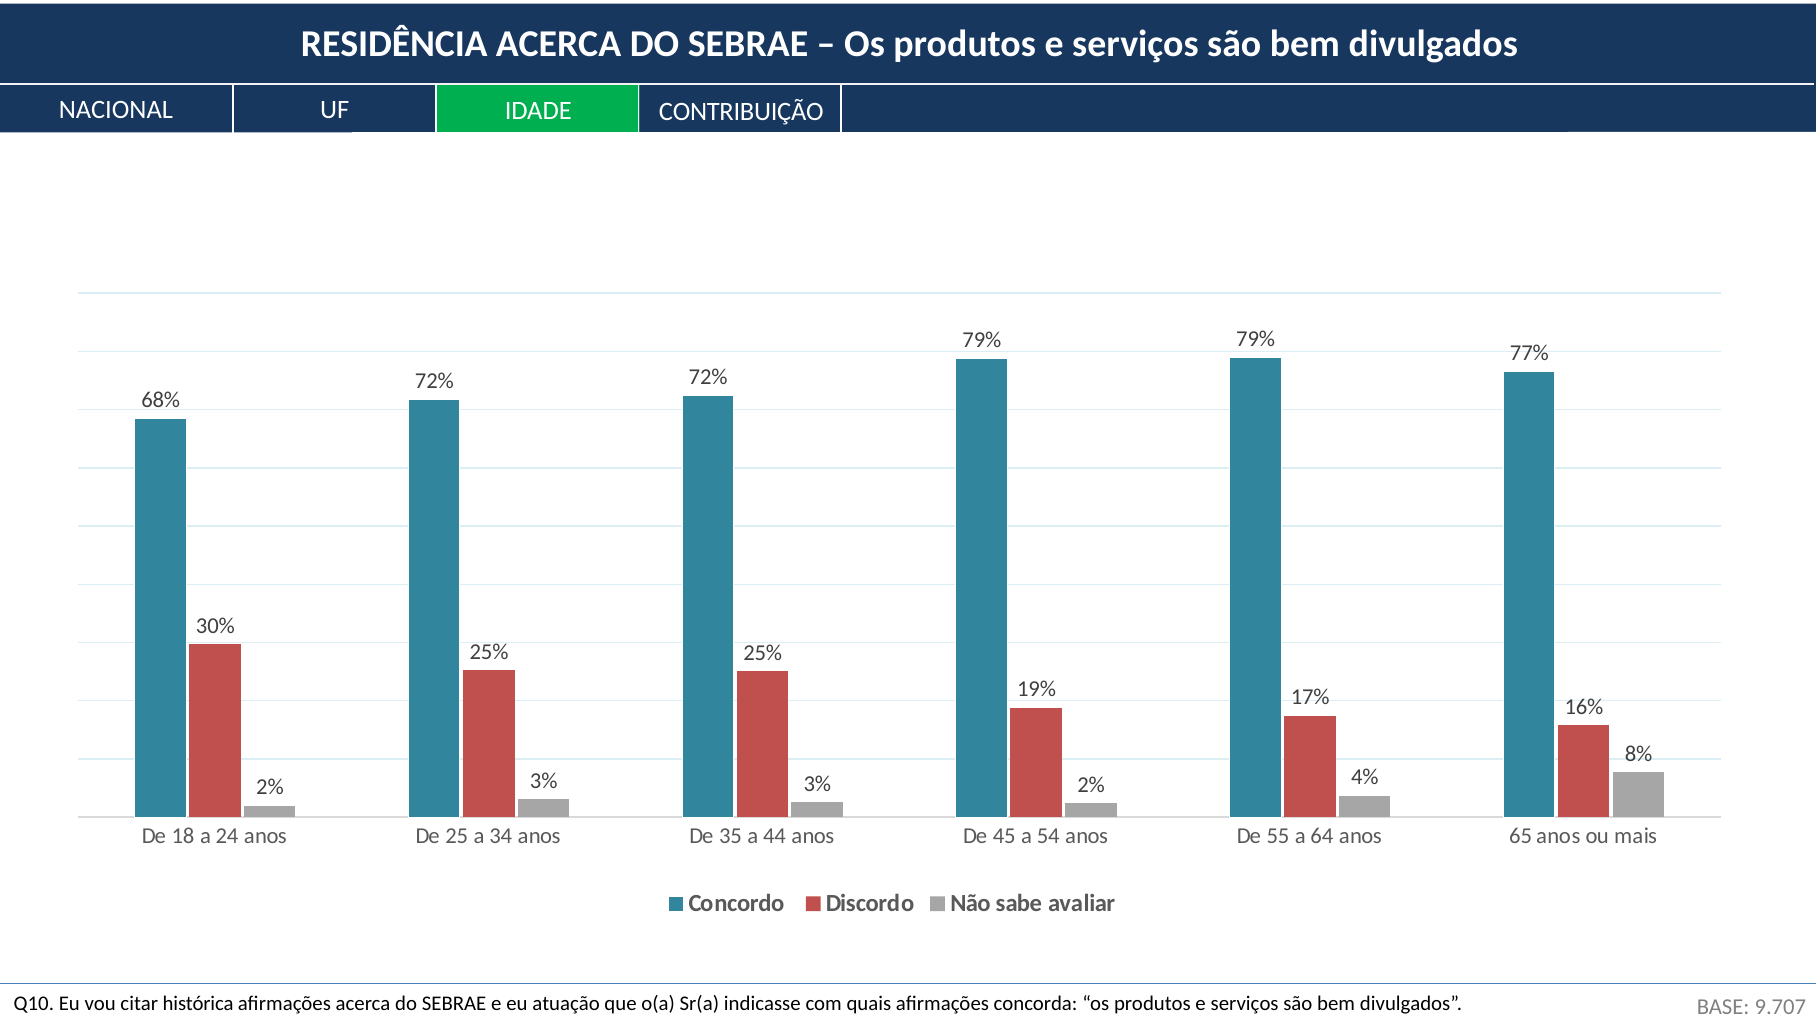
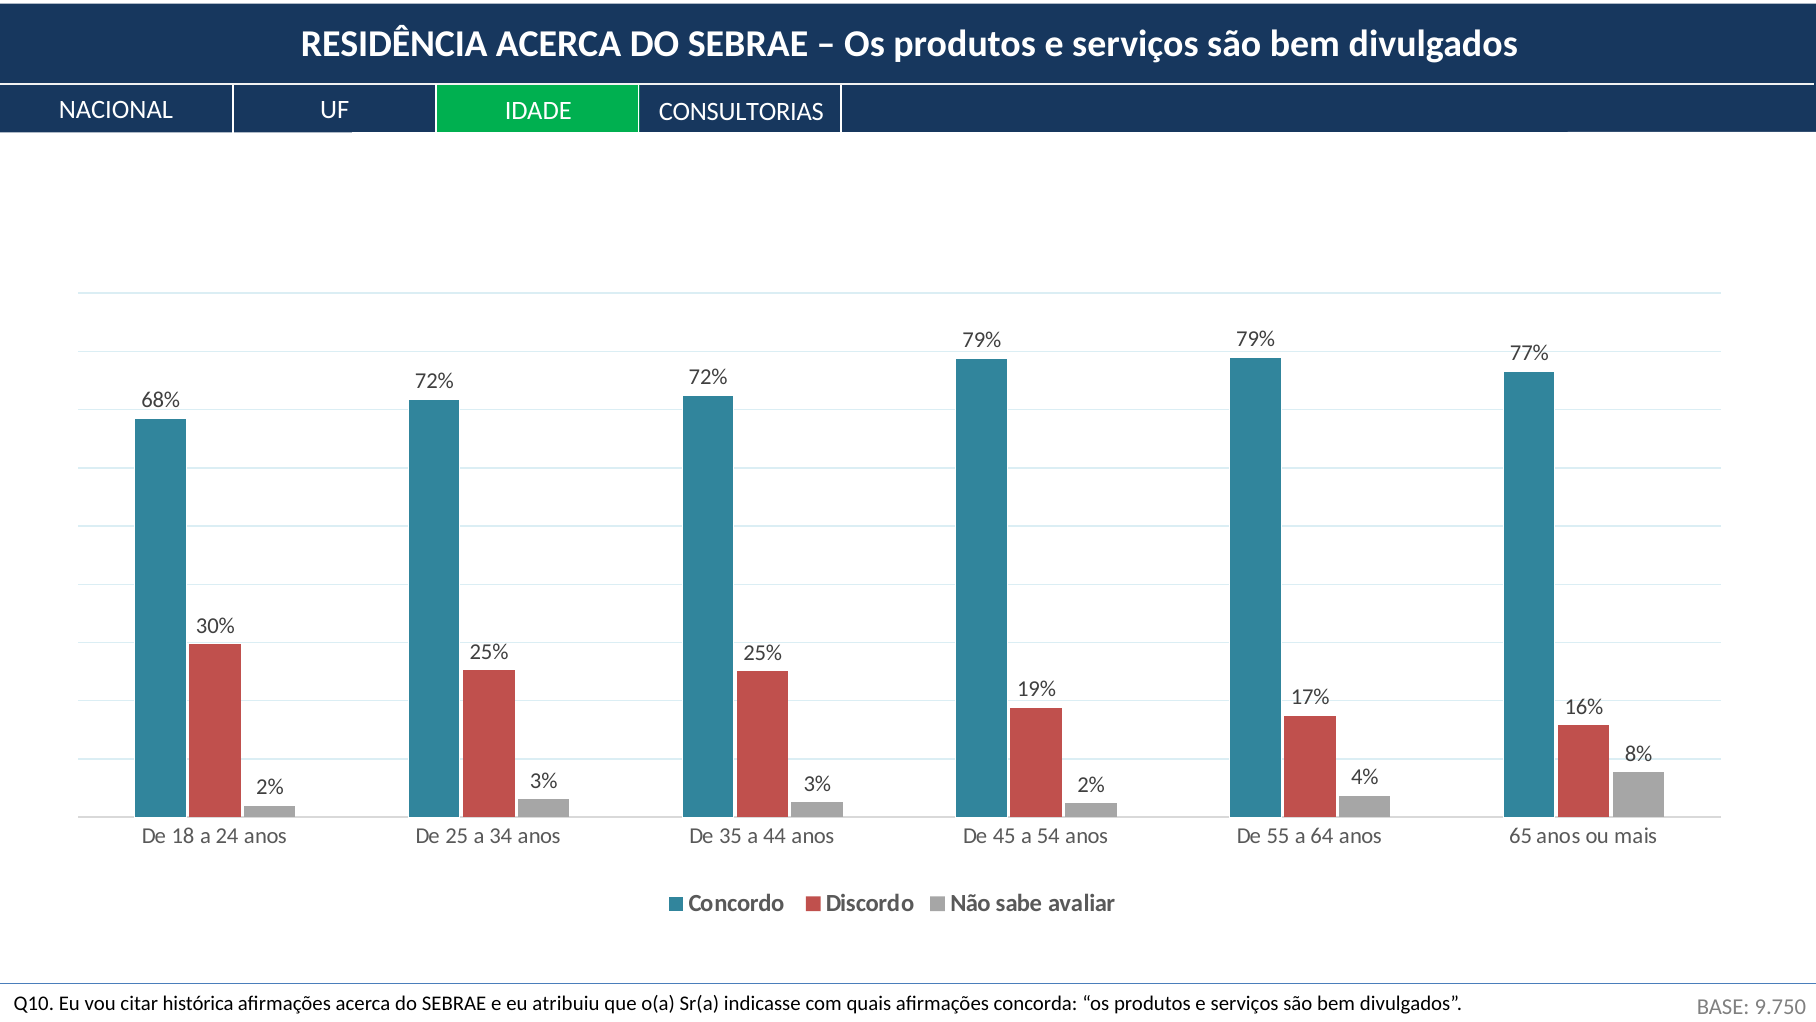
CONTRIBUIÇÃO: CONTRIBUIÇÃO -> CONSULTORIAS
atuação: atuação -> atribuiu
9.707: 9.707 -> 9.750
